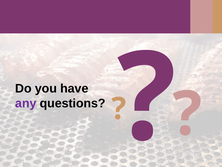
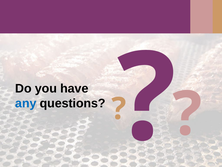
any colour: purple -> blue
